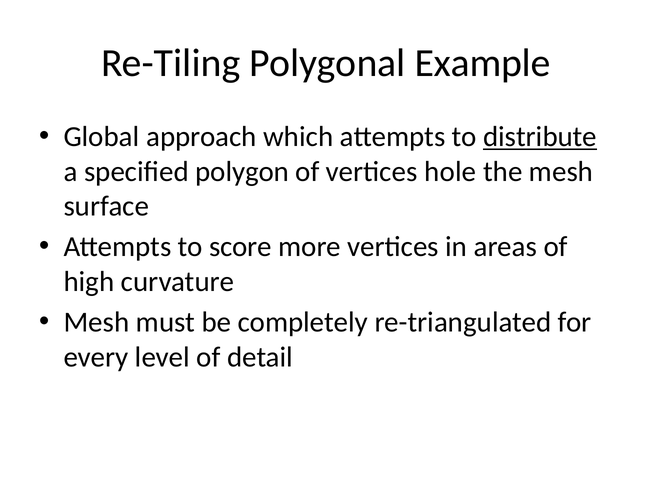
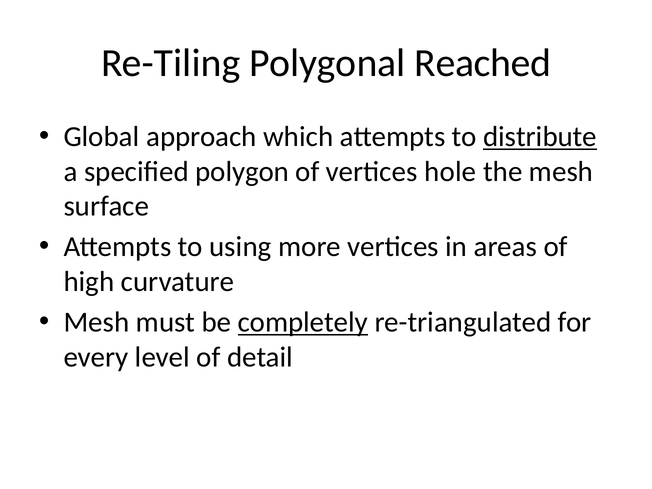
Example: Example -> Reached
score: score -> using
completely underline: none -> present
